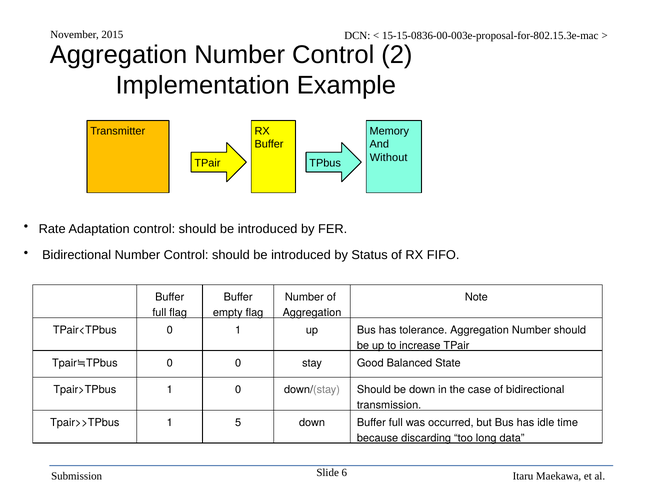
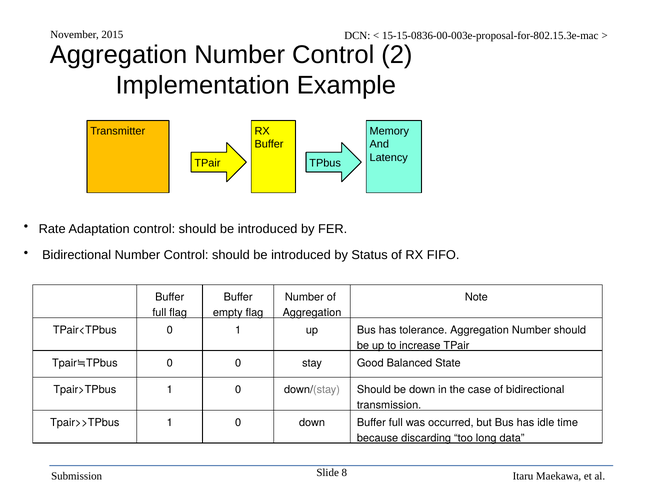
Without: Without -> Latency
Tpair>>TPbus 1 5: 5 -> 0
6: 6 -> 8
